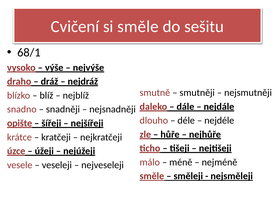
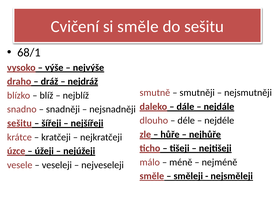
opište at (20, 123): opište -> sešitu
